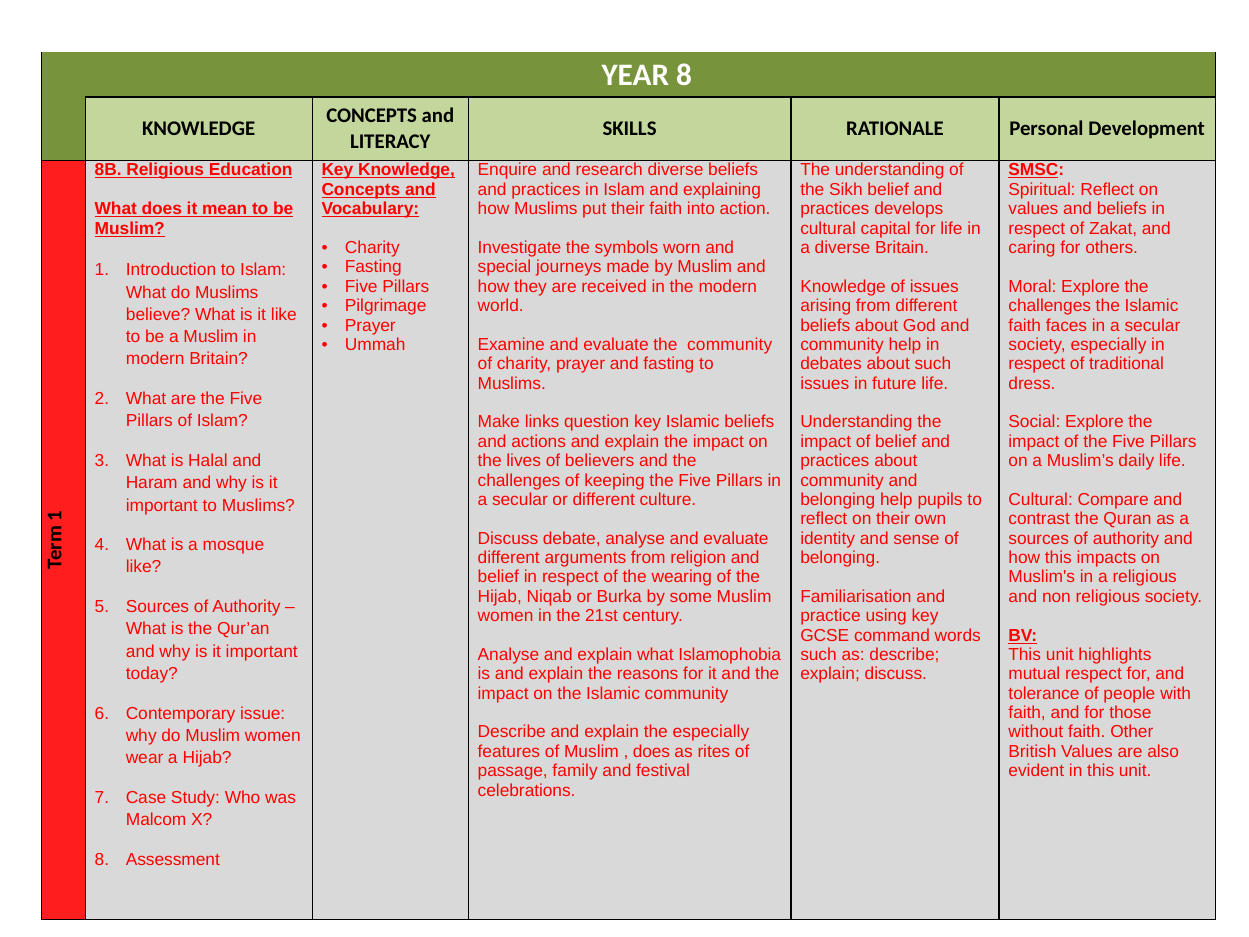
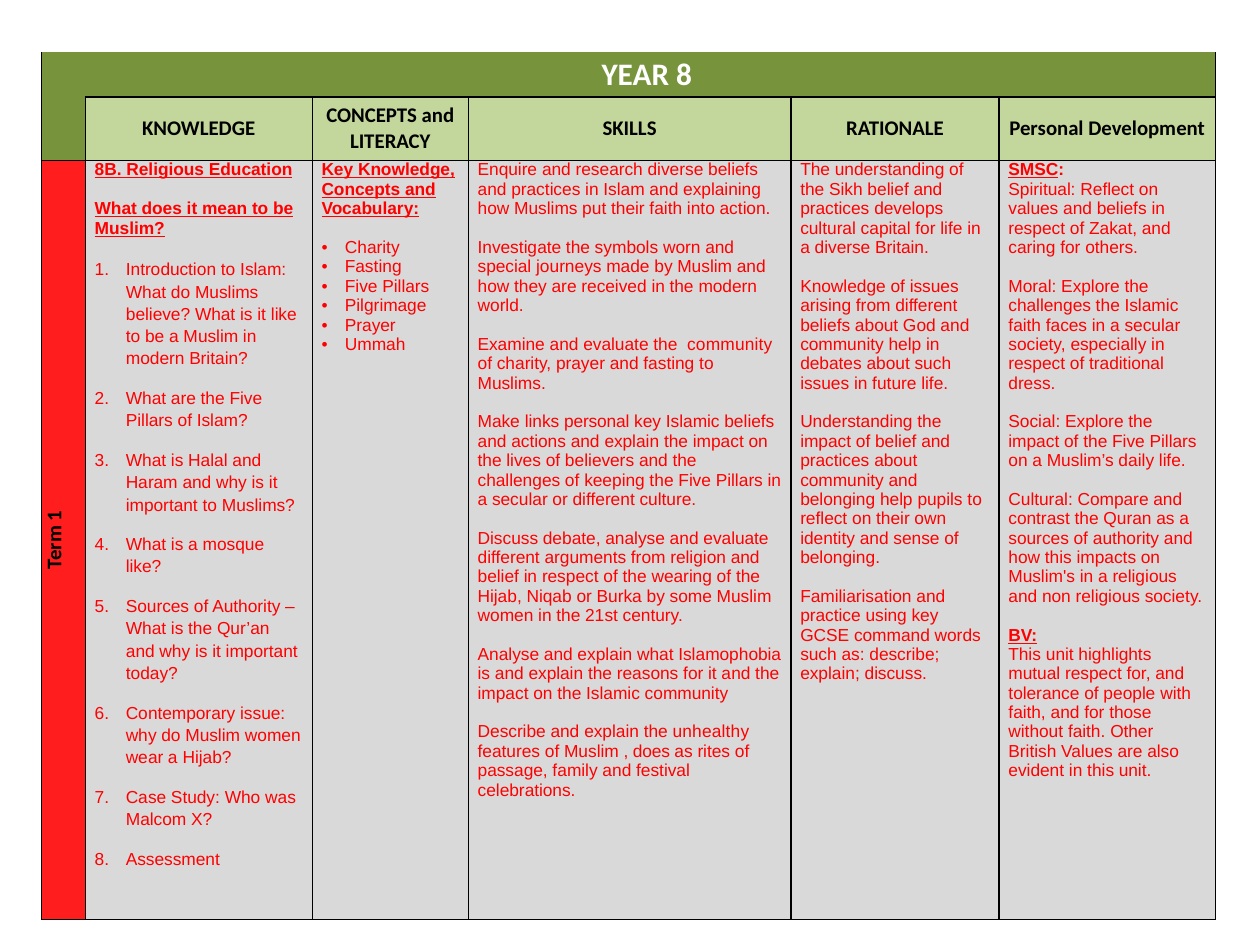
links question: question -> personal
the especially: especially -> unhealthy
